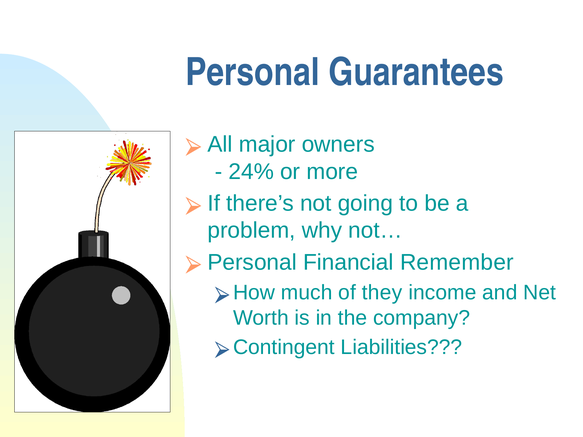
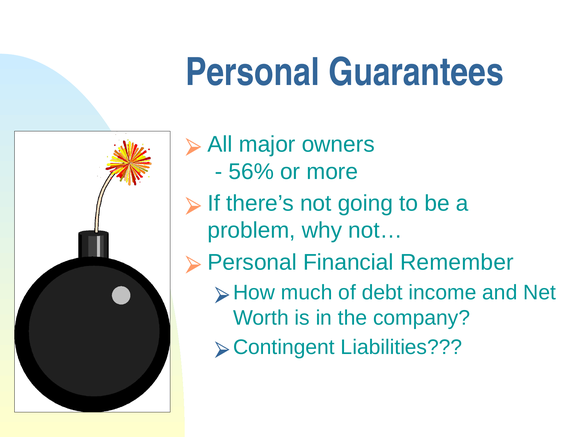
24%: 24% -> 56%
they: they -> debt
